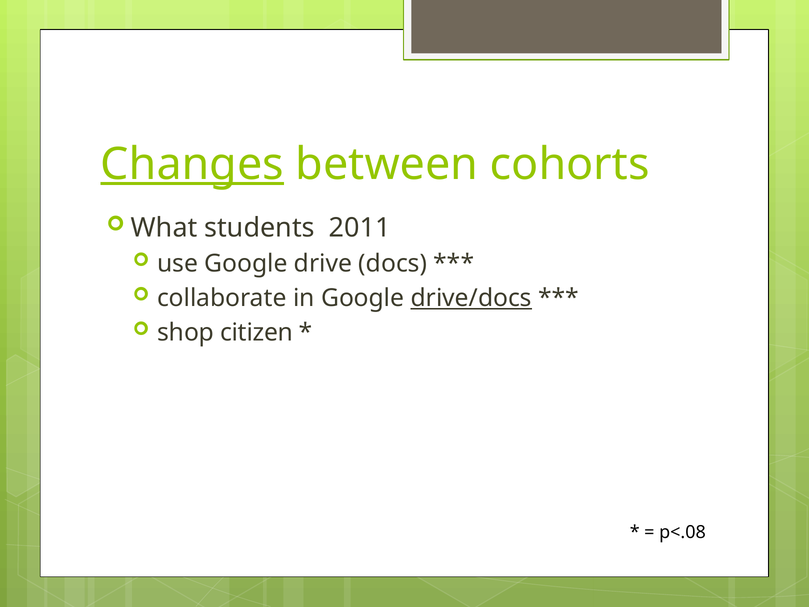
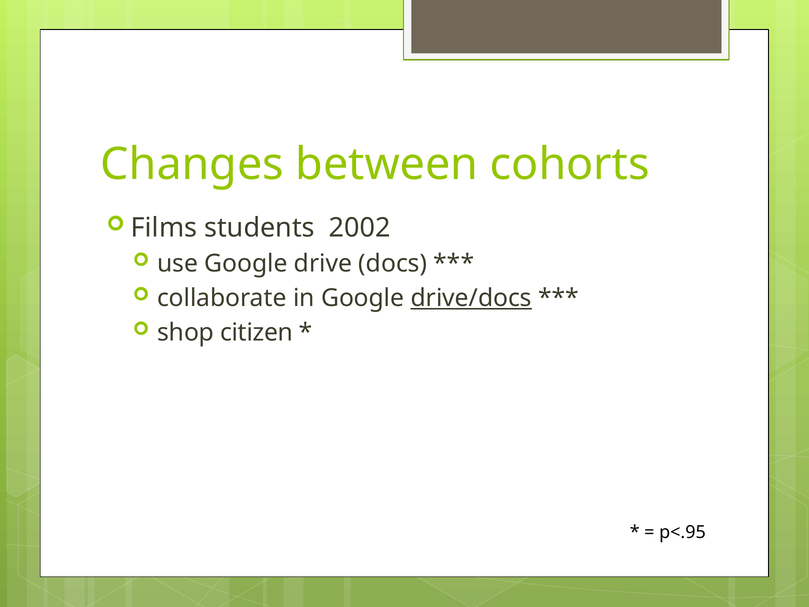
Changes underline: present -> none
What: What -> Films
2011: 2011 -> 2002
p<.08: p<.08 -> p<.95
